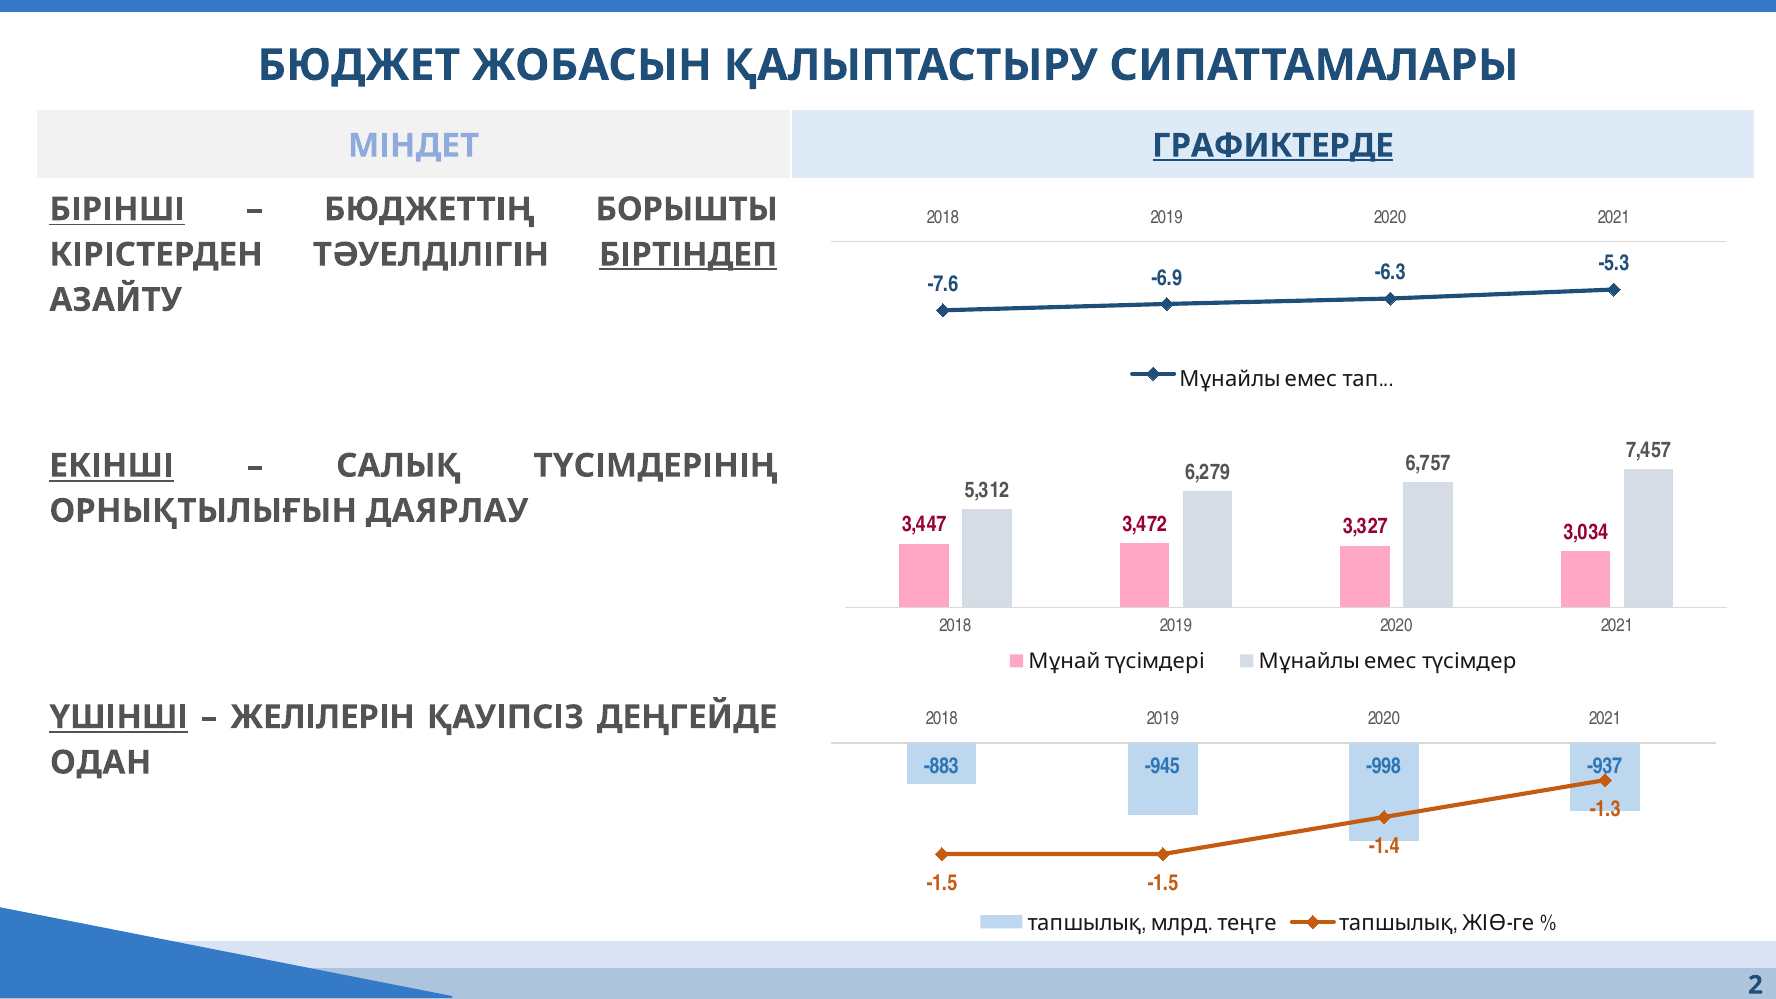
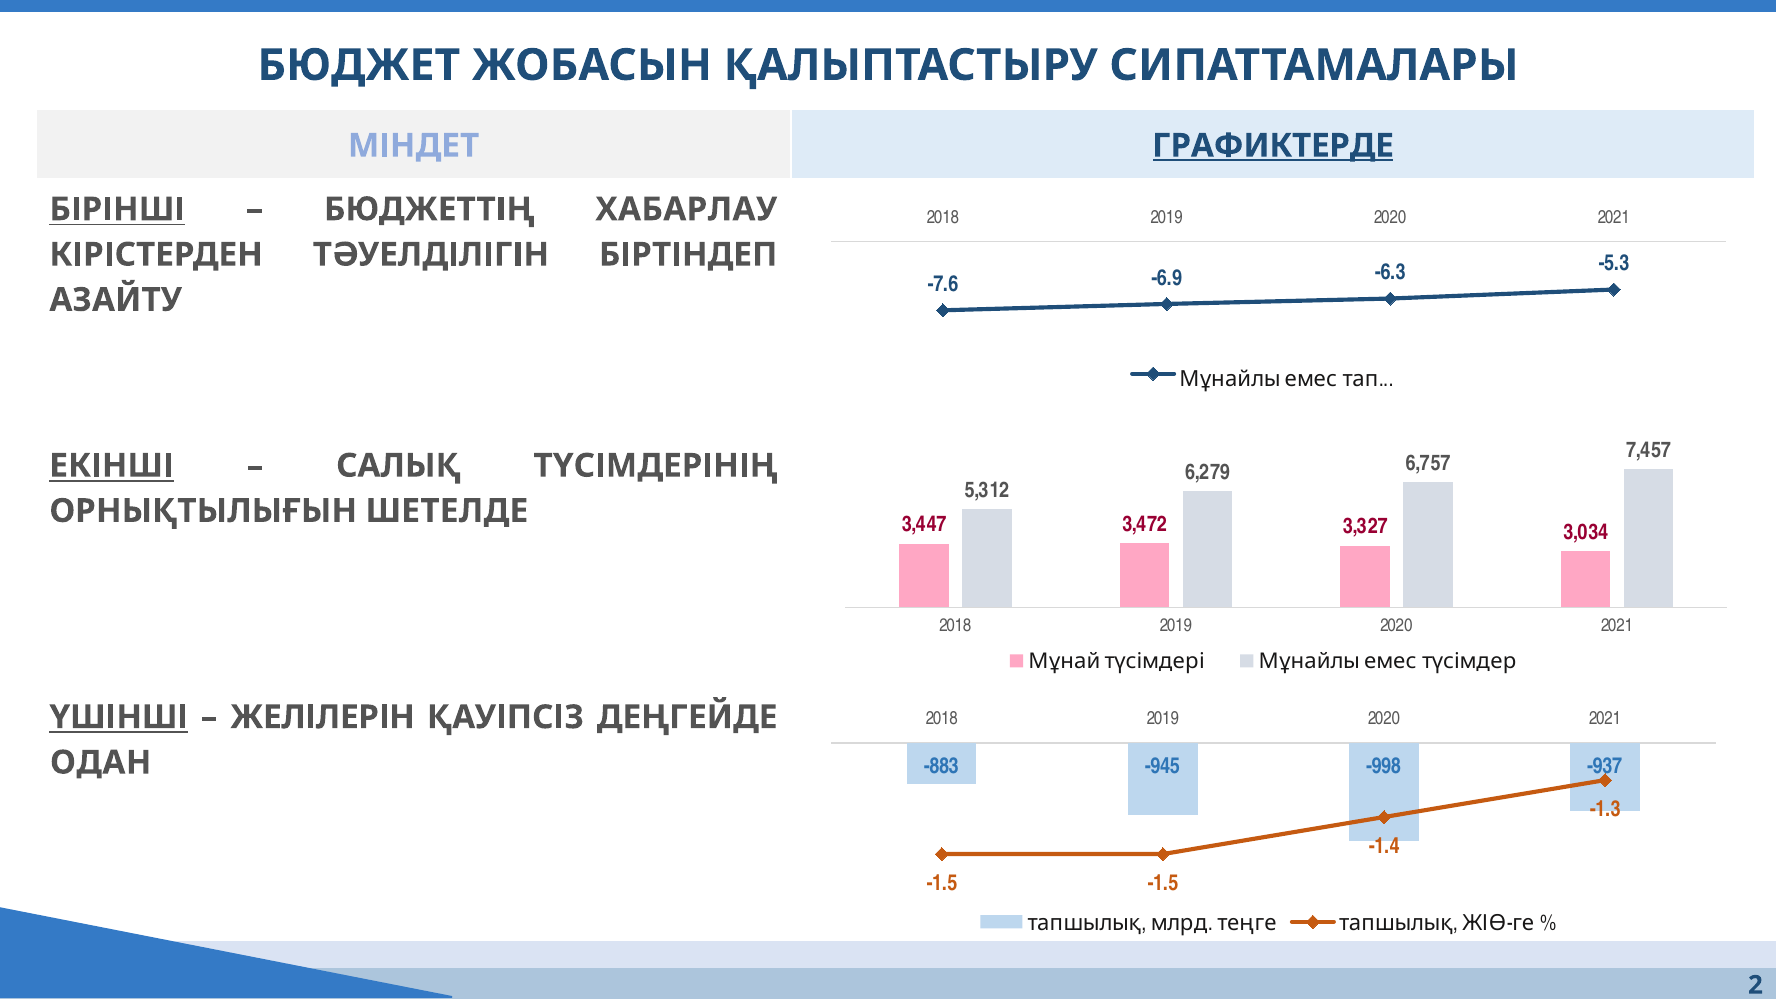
БОРЫШТЫ: БОРЫШТЫ -> ХАБАРЛАУ
БІРТІНДЕП underline: present -> none
ДАЯРЛАУ: ДАЯРЛАУ -> ШЕТЕЛДЕ
